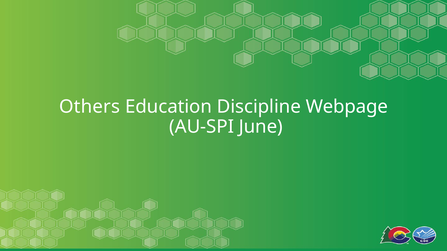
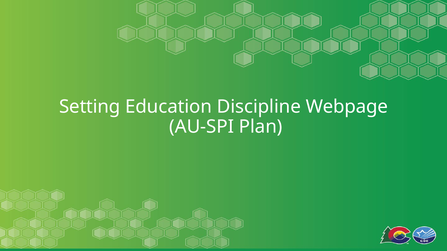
Others: Others -> Setting
June: June -> Plan
